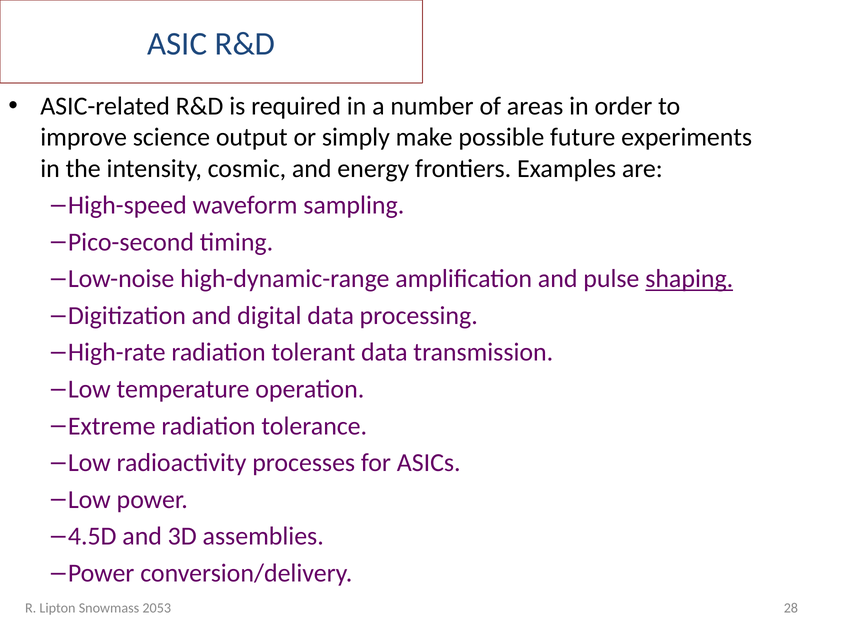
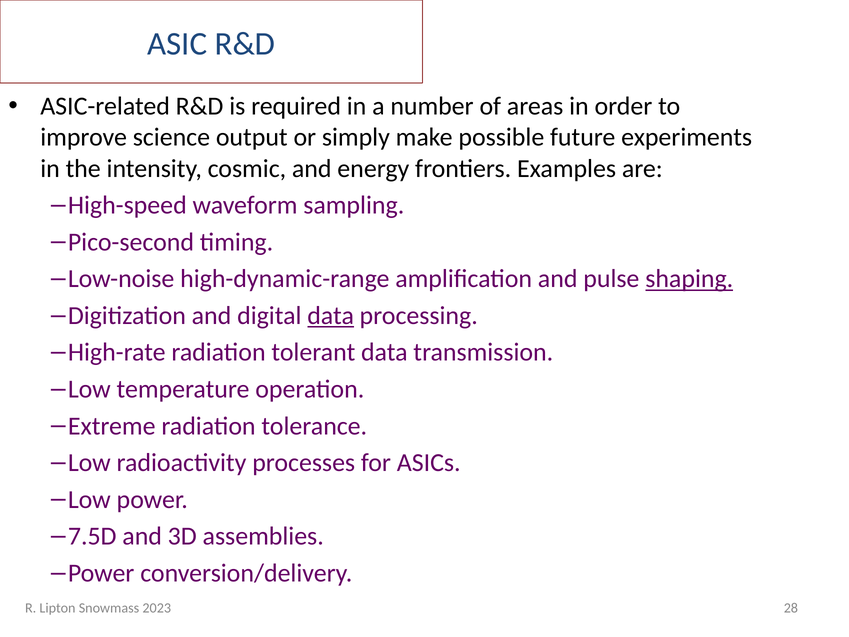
data at (331, 316) underline: none -> present
4.5D: 4.5D -> 7.5D
2053: 2053 -> 2023
